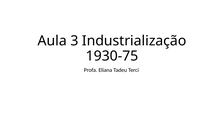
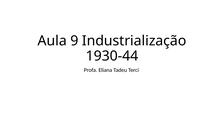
3: 3 -> 9
1930-75: 1930-75 -> 1930-44
